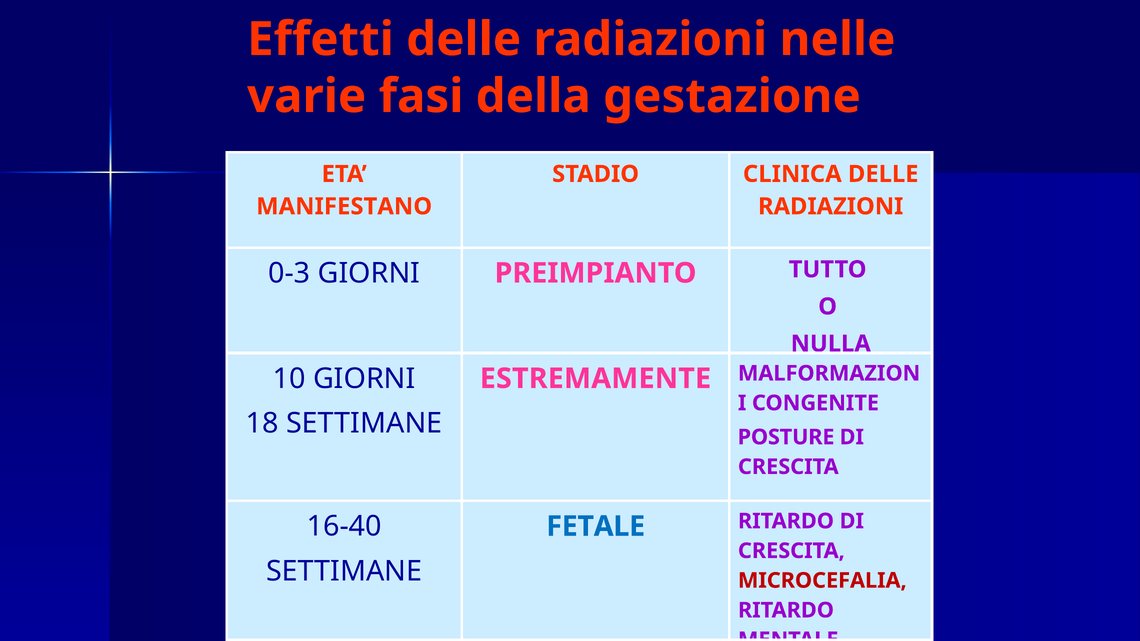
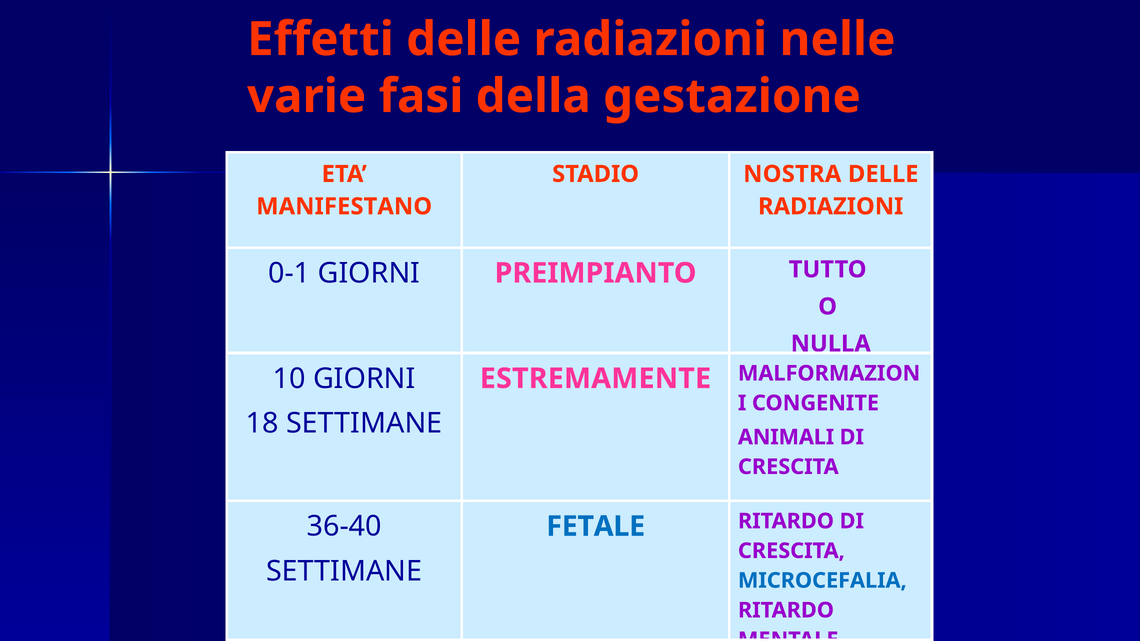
CLINICA: CLINICA -> NOSTRA
0-3: 0-3 -> 0-1
POSTURE: POSTURE -> ANIMALI
16-40: 16-40 -> 36-40
MICROCEFALIA colour: red -> blue
